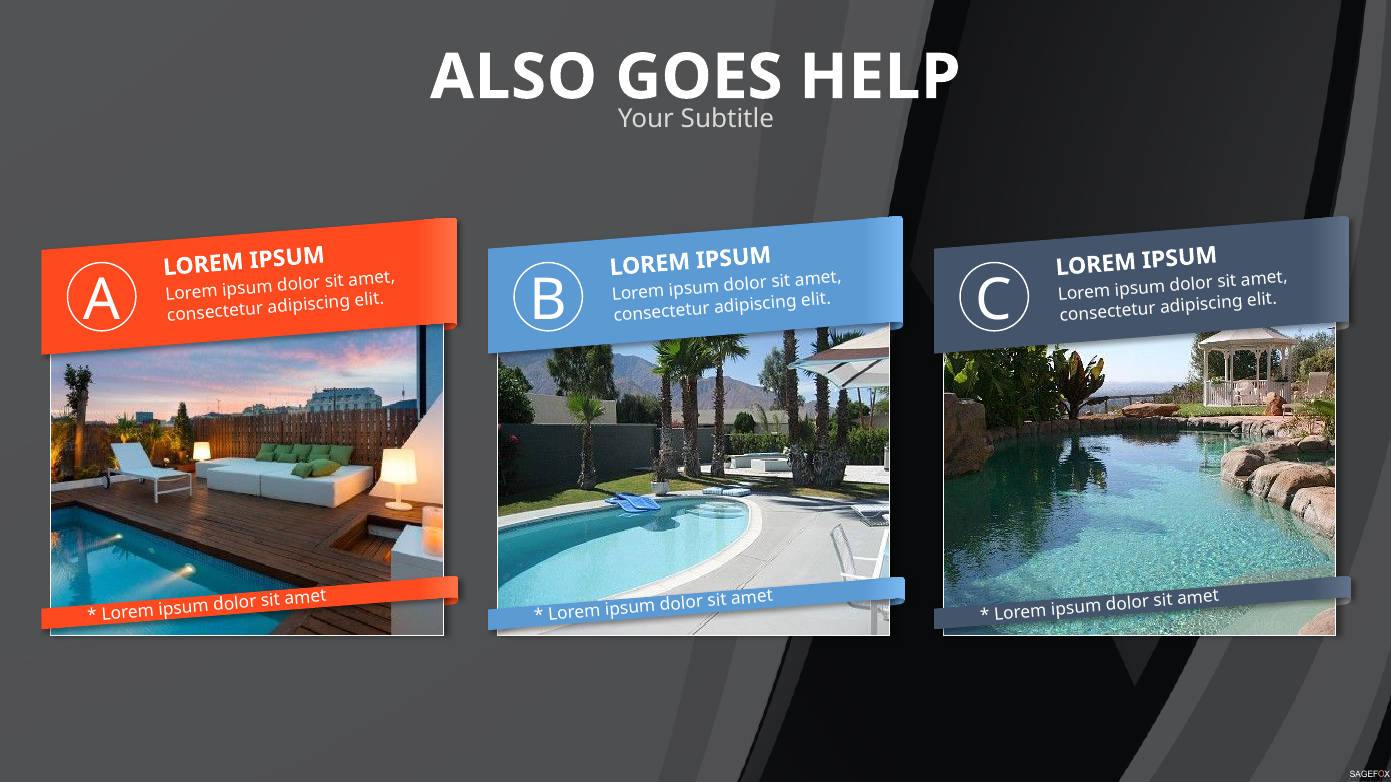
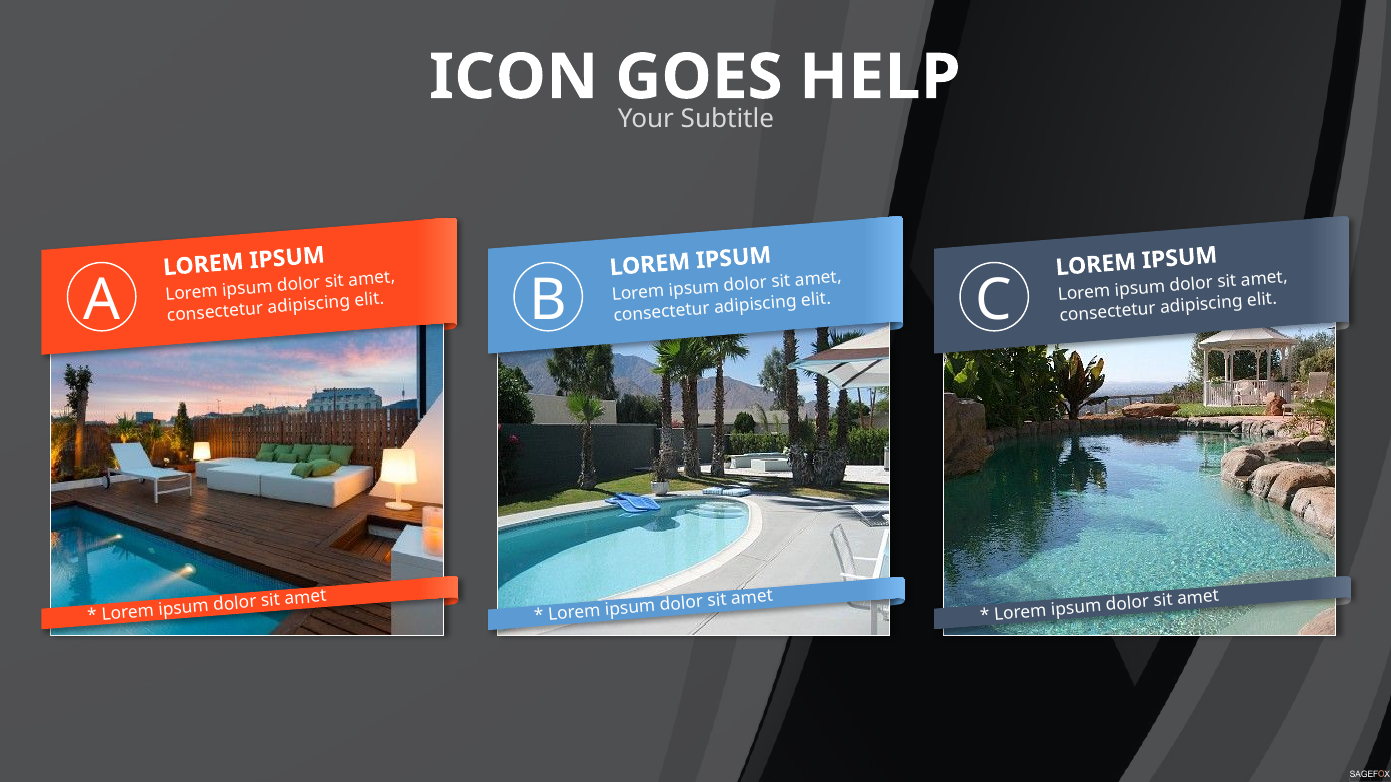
ALSO: ALSO -> ICON
